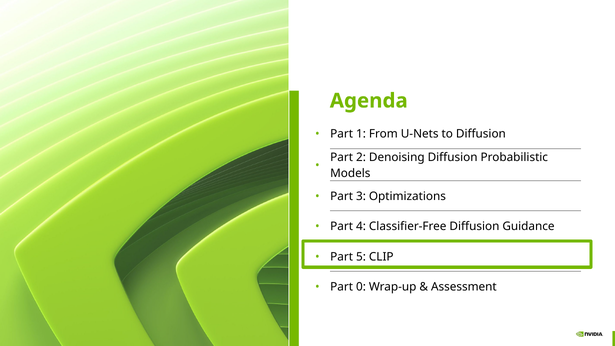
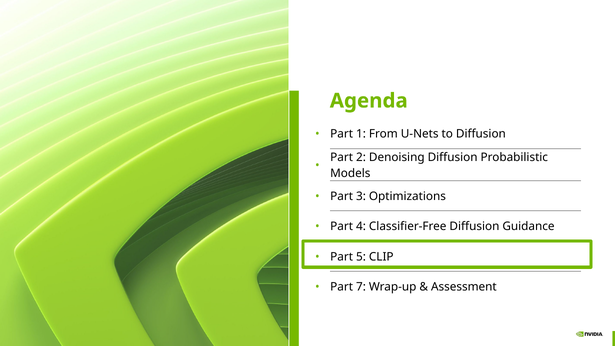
0: 0 -> 7
